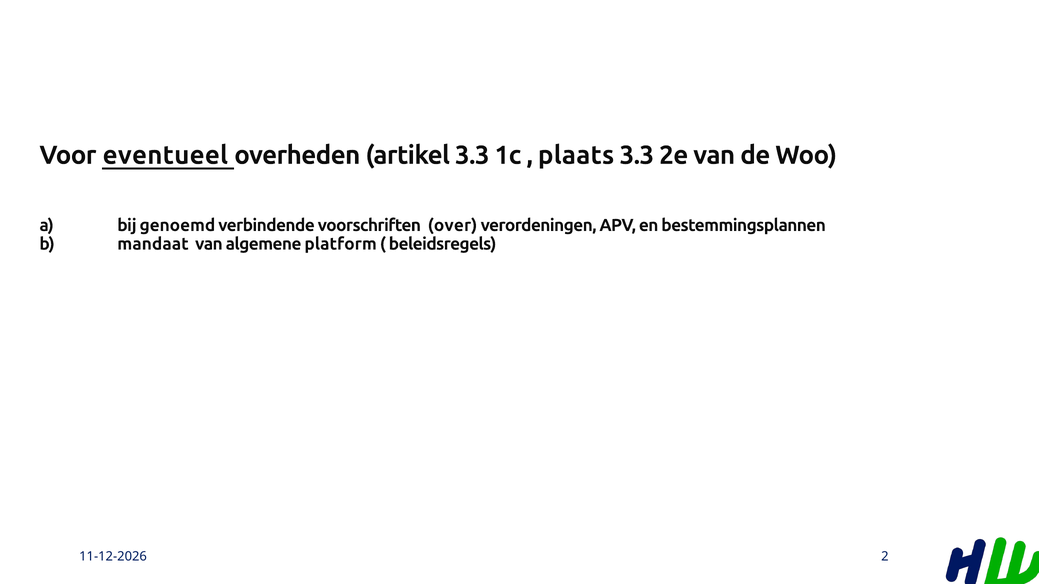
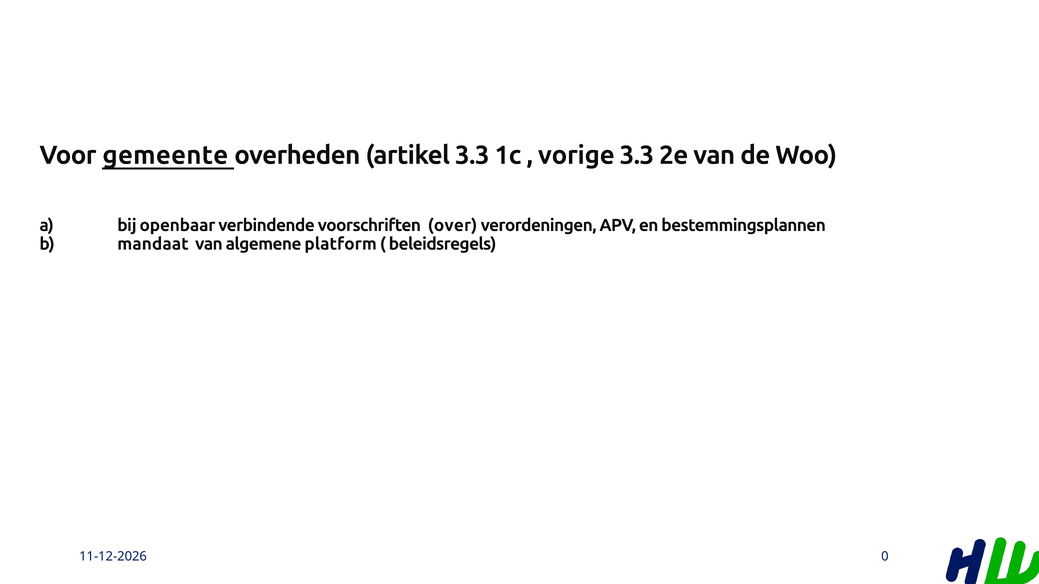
eventueel: eventueel -> gemeente
plaats: plaats -> vorige
genoemd: genoemd -> openbaar
2: 2 -> 0
